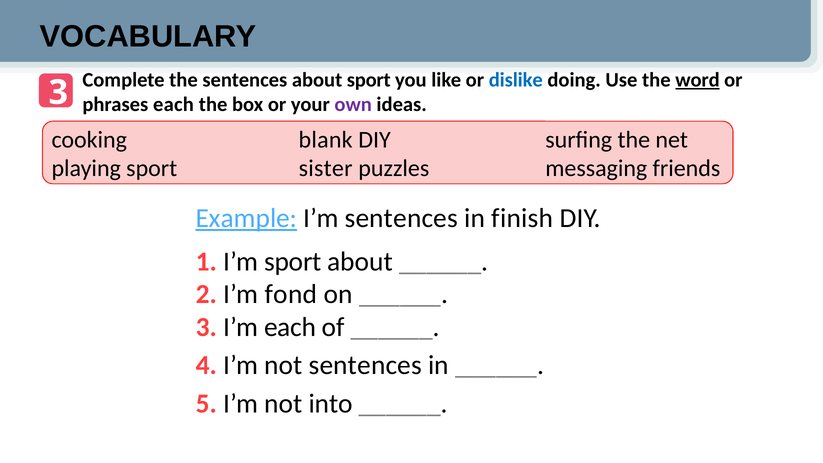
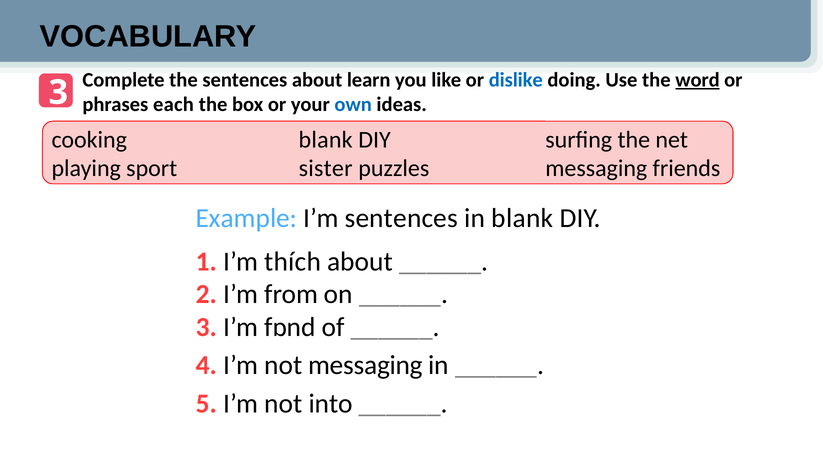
about sport: sport -> learn
own colour: purple -> blue
Example underline: present -> none
in finish: finish -> blank
I’m sport: sport -> thích
fond: fond -> from
I’m each: each -> fɒnd
not sentences: sentences -> messaging
